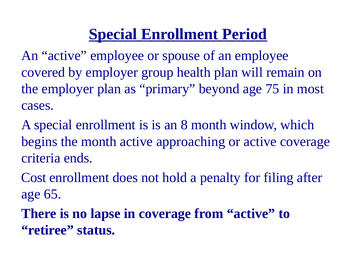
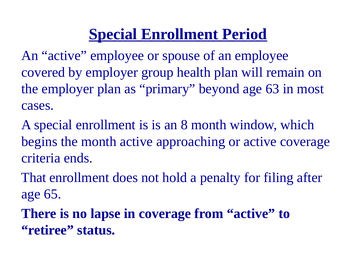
75: 75 -> 63
Cost: Cost -> That
